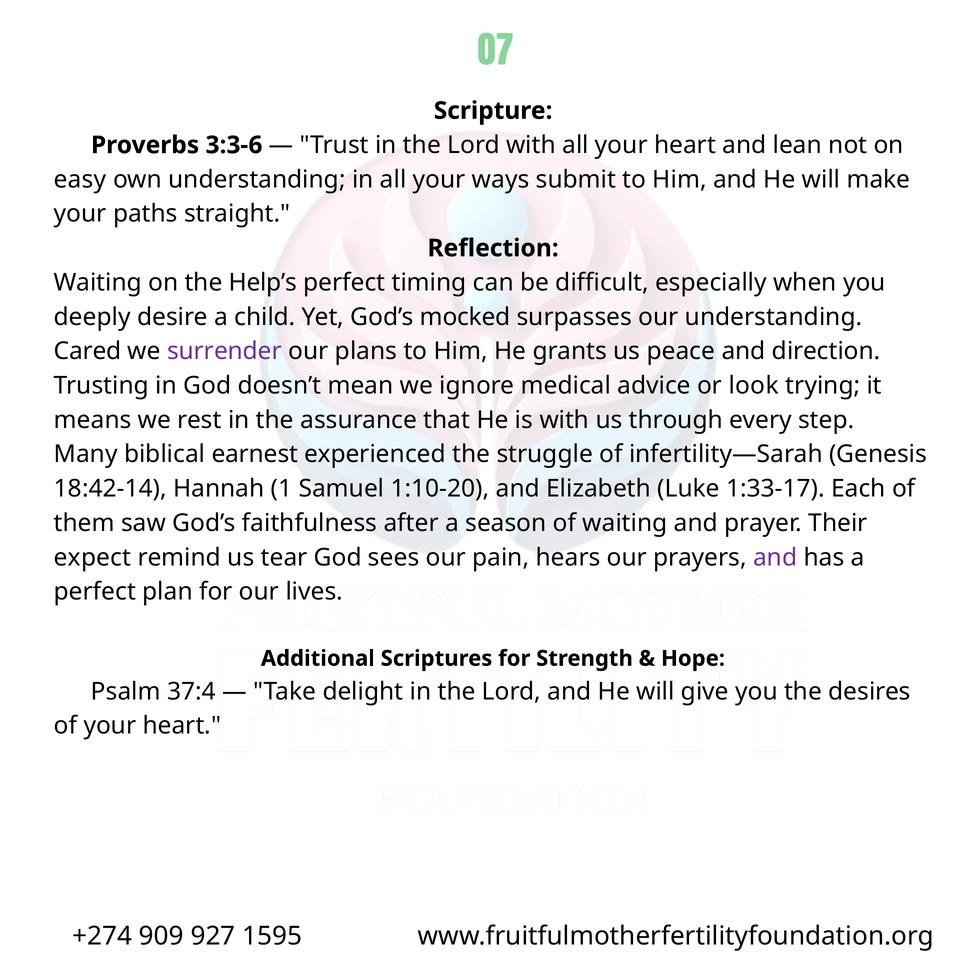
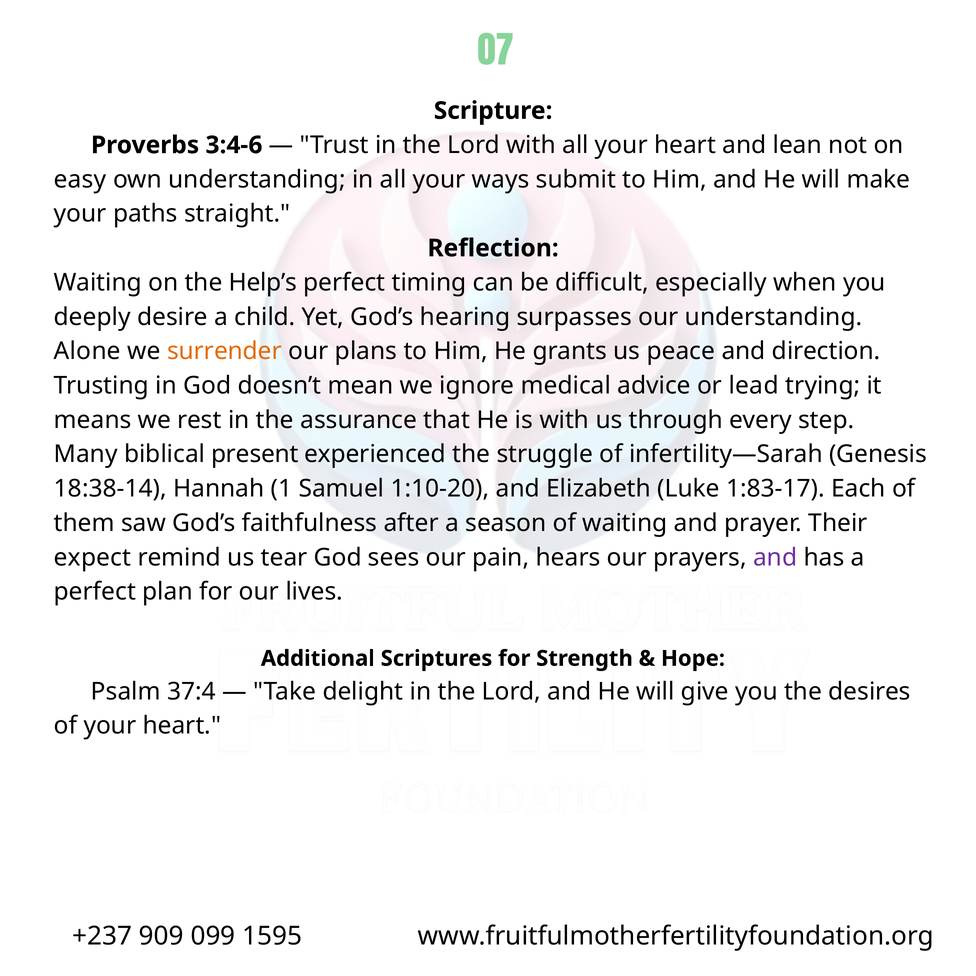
3:3-6: 3:3-6 -> 3:4-6
mocked: mocked -> hearing
Cared: Cared -> Alone
surrender colour: purple -> orange
look: look -> lead
earnest: earnest -> present
18:42-14: 18:42-14 -> 18:38-14
1:33-17: 1:33-17 -> 1:83-17
+274: +274 -> +237
927: 927 -> 099
